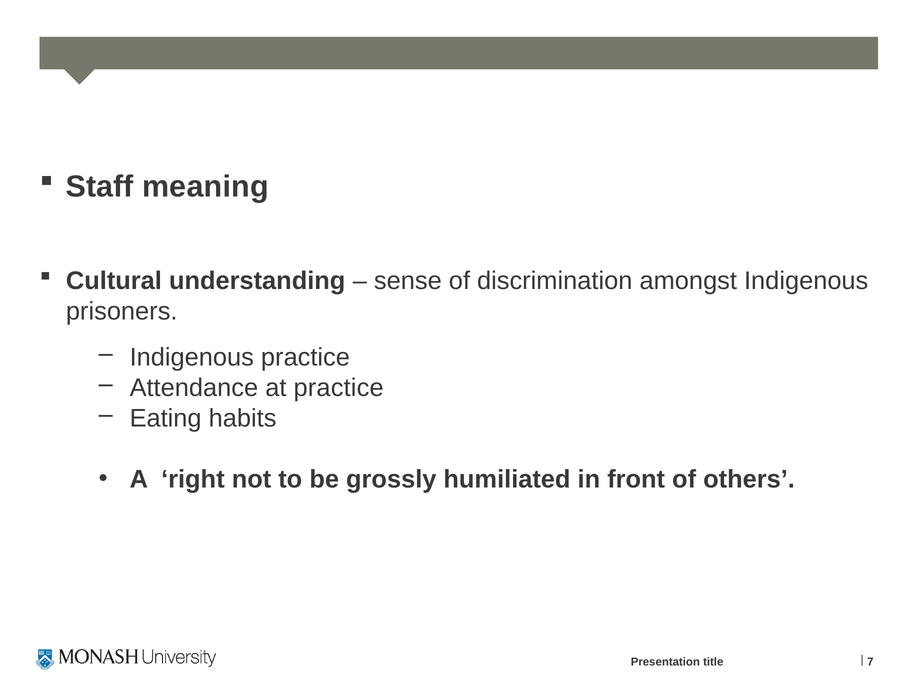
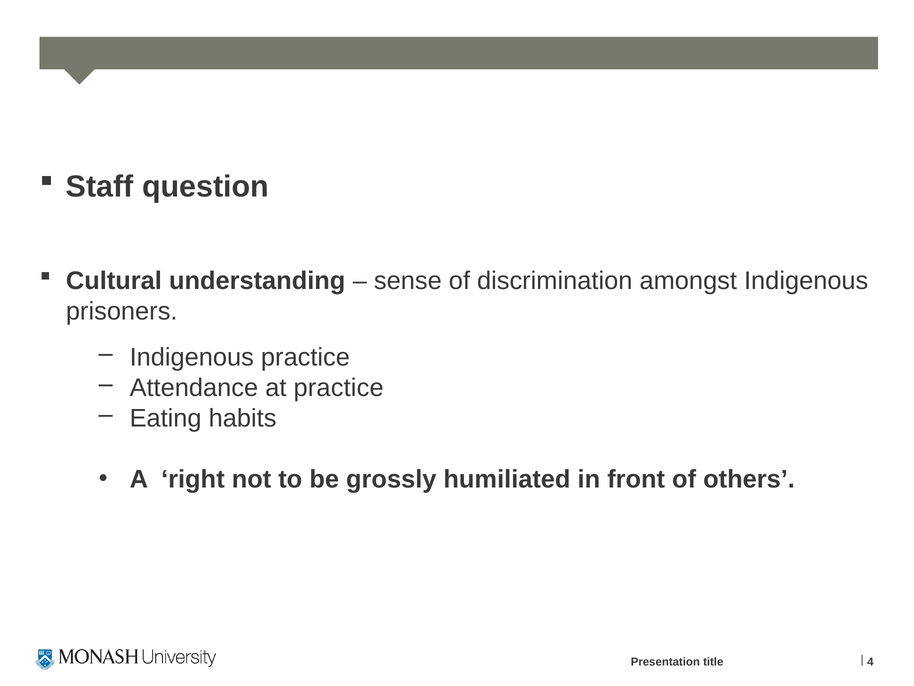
meaning: meaning -> question
7: 7 -> 4
